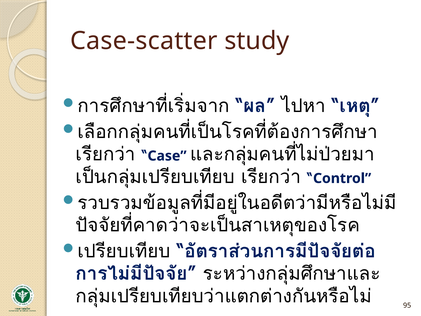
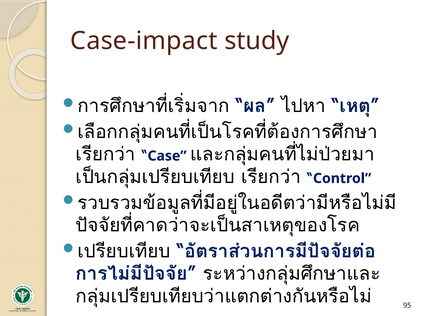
Case-scatter: Case-scatter -> Case-impact
